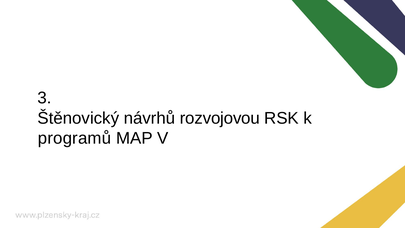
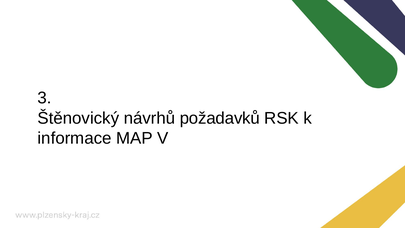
rozvojovou: rozvojovou -> požadavků
programů: programů -> informace
